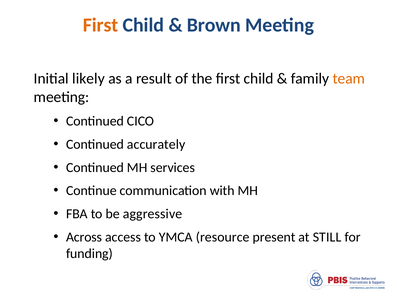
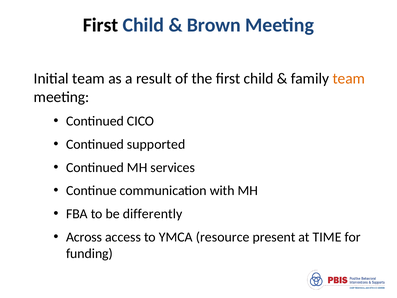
First at (100, 25) colour: orange -> black
Initial likely: likely -> team
accurately: accurately -> supported
aggressive: aggressive -> differently
STILL: STILL -> TIME
